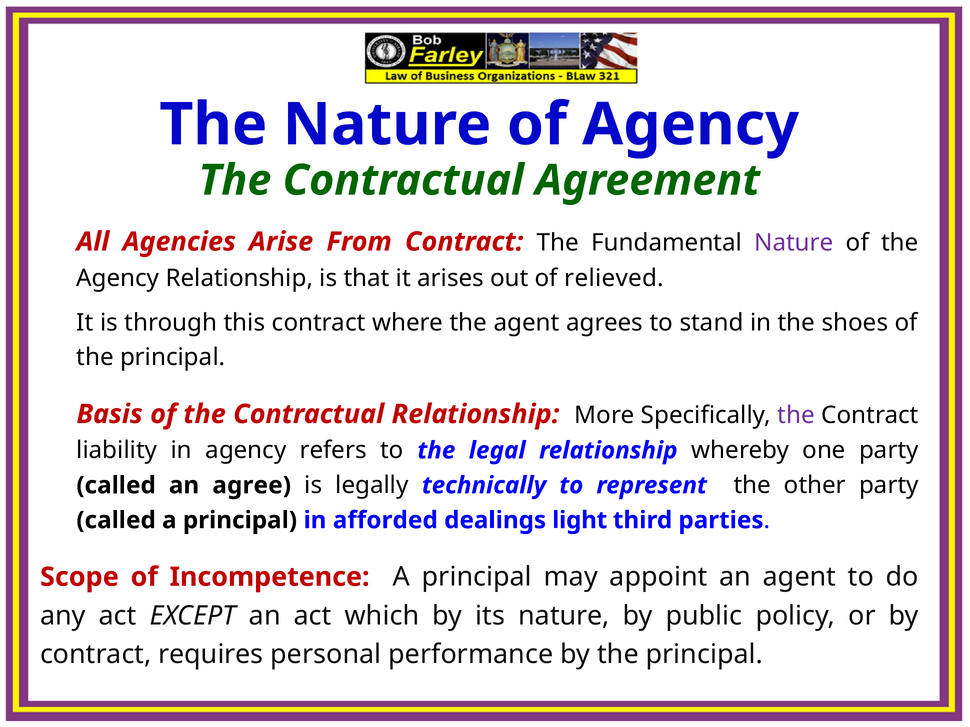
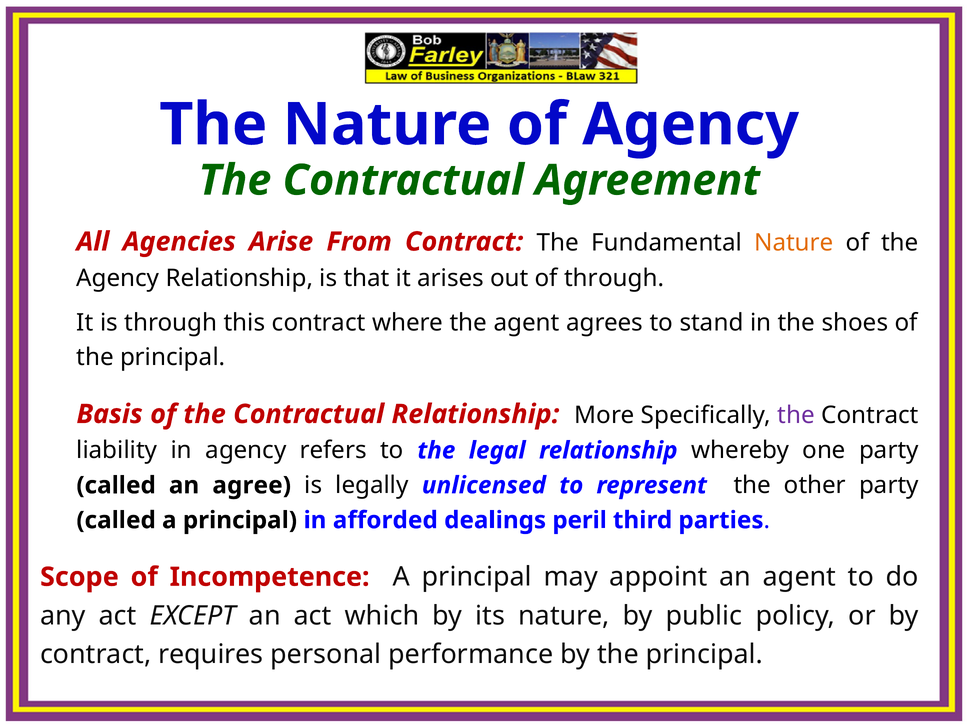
Nature at (794, 243) colour: purple -> orange
of relieved: relieved -> through
technically: technically -> unlicensed
light: light -> peril
